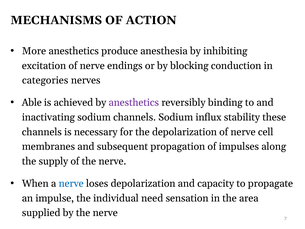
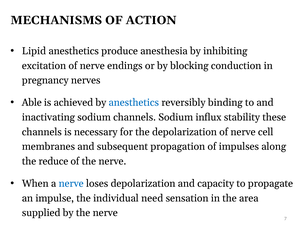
More: More -> Lipid
categories: categories -> pregnancy
anesthetics at (134, 103) colour: purple -> blue
supply: supply -> reduce
